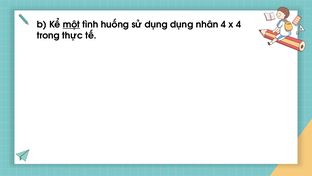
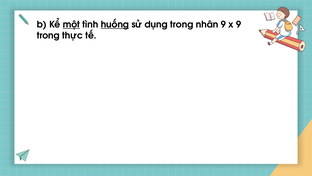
huống underline: none -> present
dụng dụng: dụng -> trong
nhân 4: 4 -> 9
x 4: 4 -> 9
